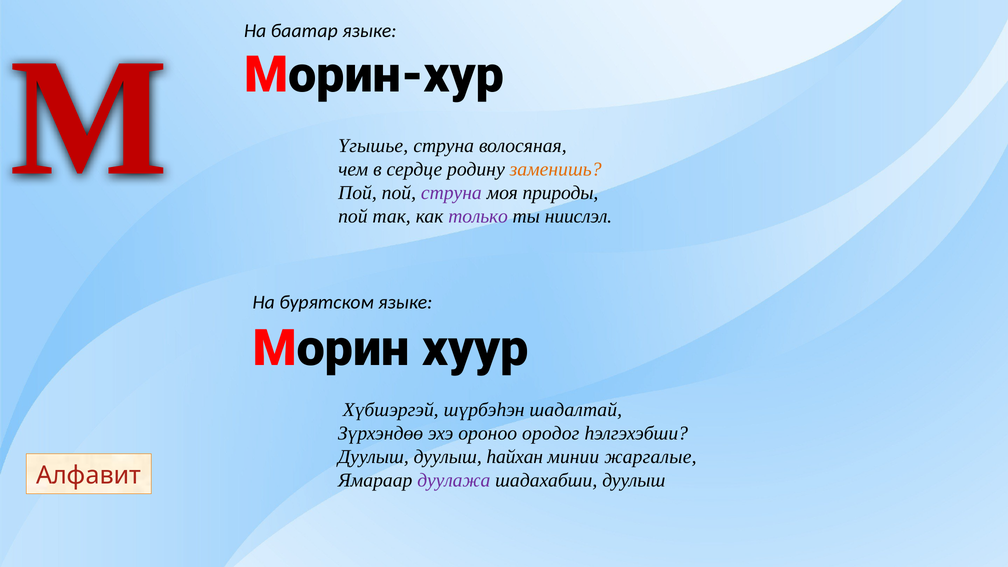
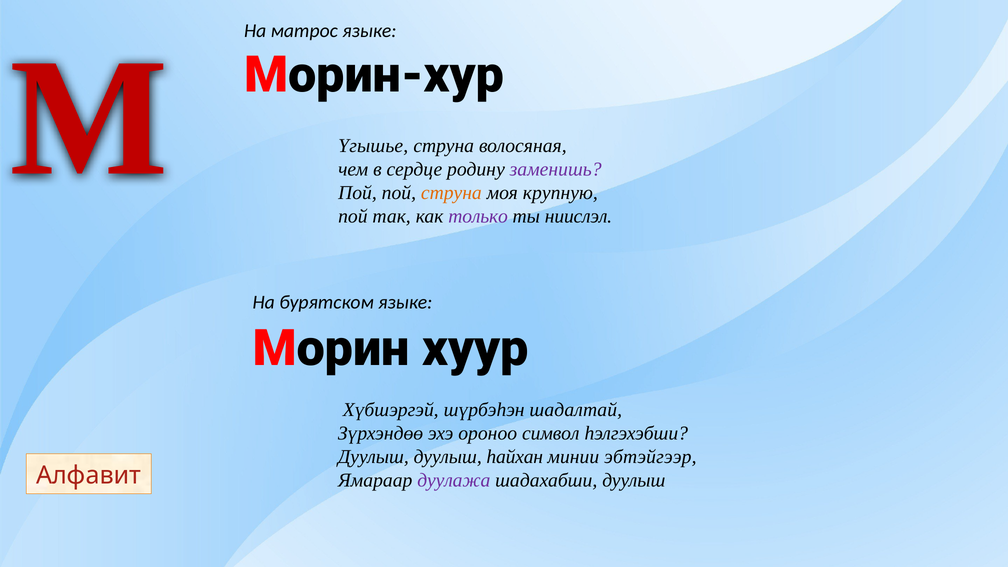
баатар: баатар -> матрос
заменишь colour: orange -> purple
струна at (451, 193) colour: purple -> orange
природы: природы -> крупную
ородог: ородог -> символ
жаргалые: жаргалые -> эбтэйгээр
